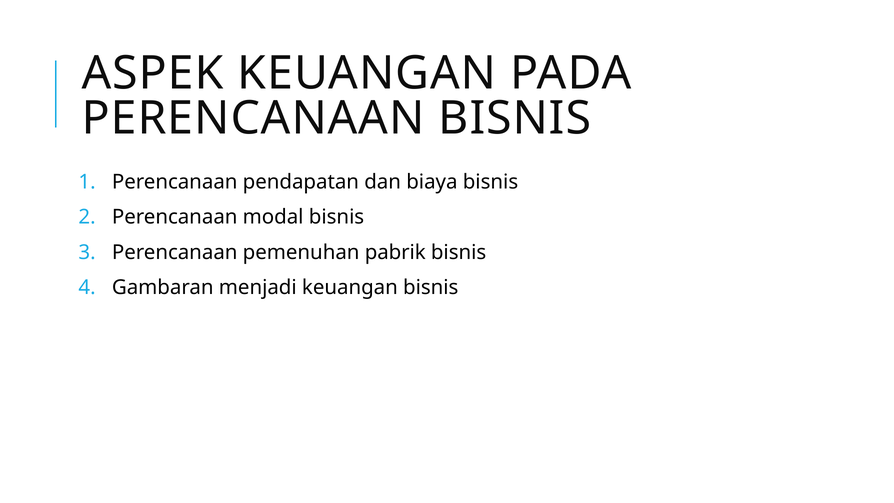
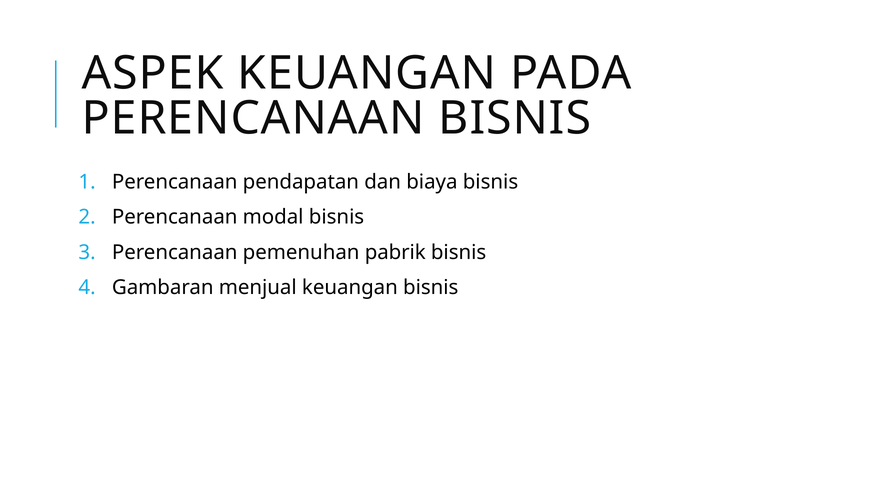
menjadi: menjadi -> menjual
